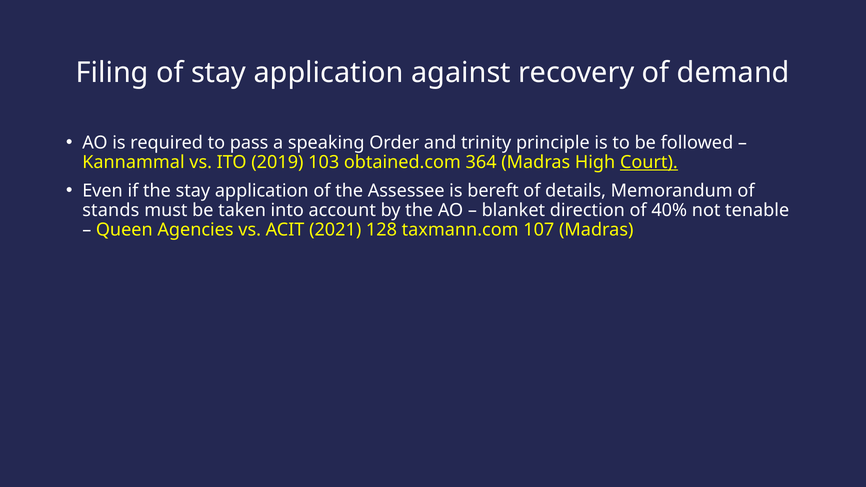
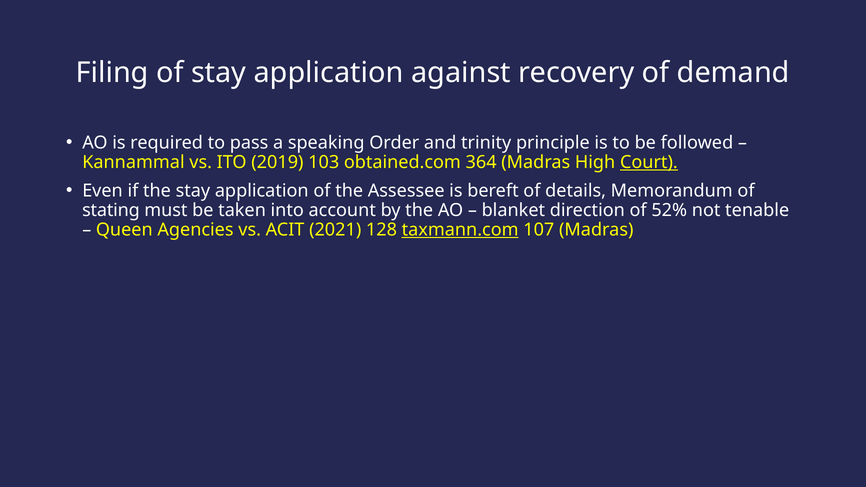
stands: stands -> stating
40%: 40% -> 52%
taxmann.com underline: none -> present
